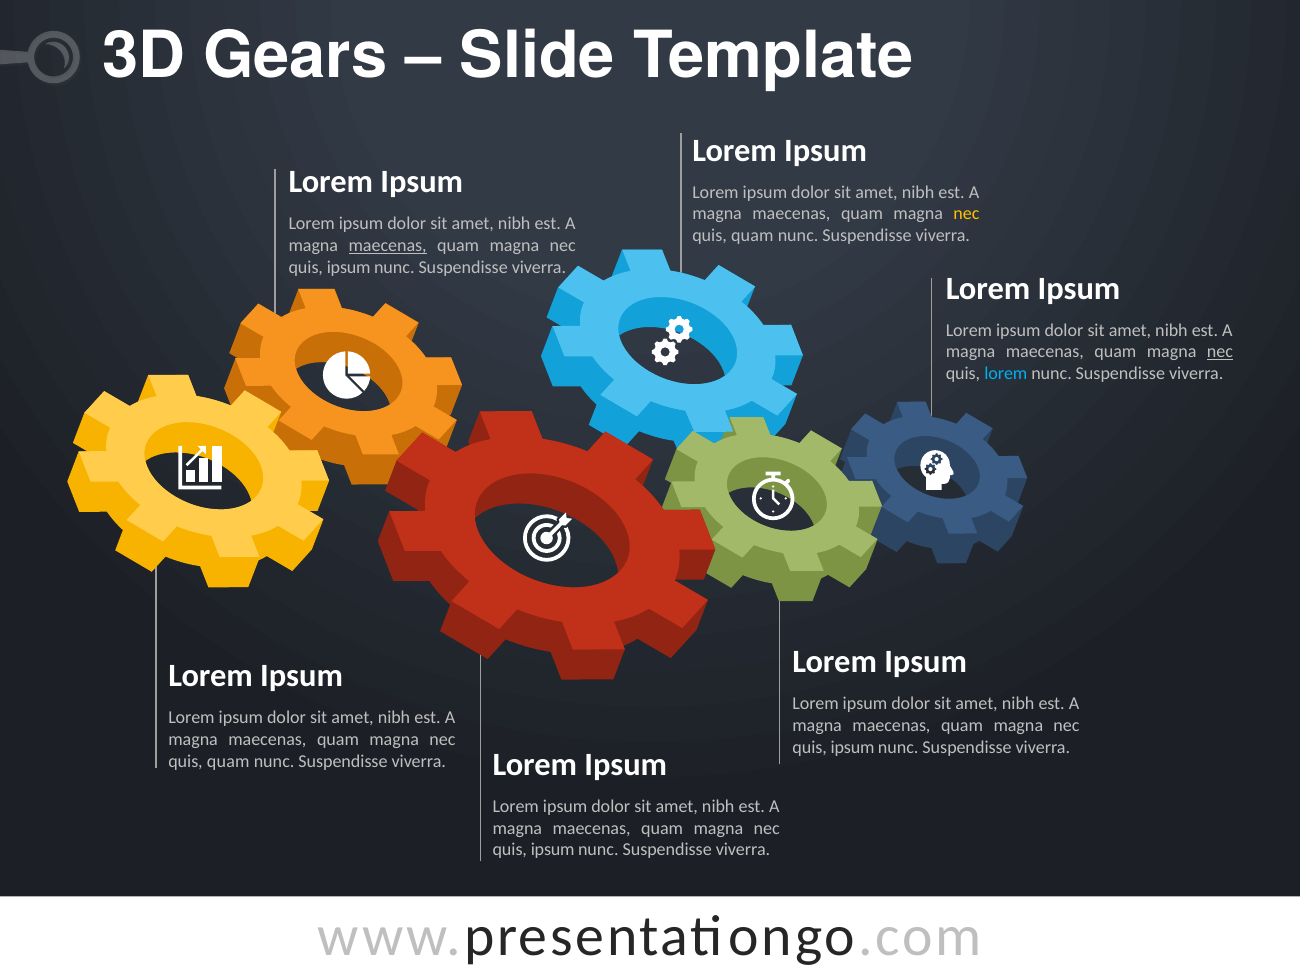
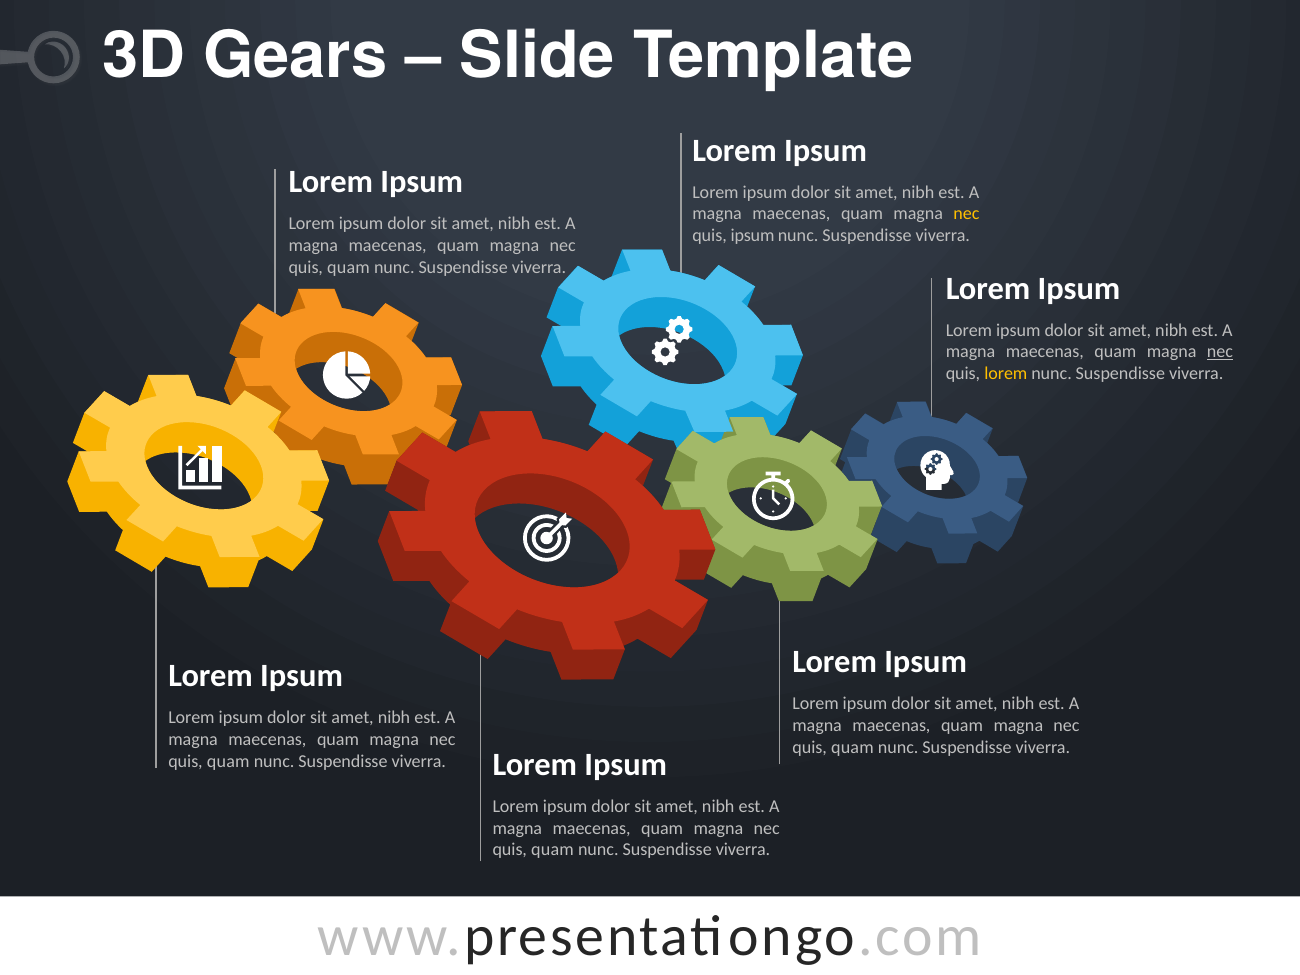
quam at (752, 235): quam -> ipsum
maecenas at (388, 245) underline: present -> none
ipsum at (349, 267): ipsum -> quam
lorem at (1006, 374) colour: light blue -> yellow
ipsum at (853, 747): ipsum -> quam
ipsum at (553, 850): ipsum -> quam
